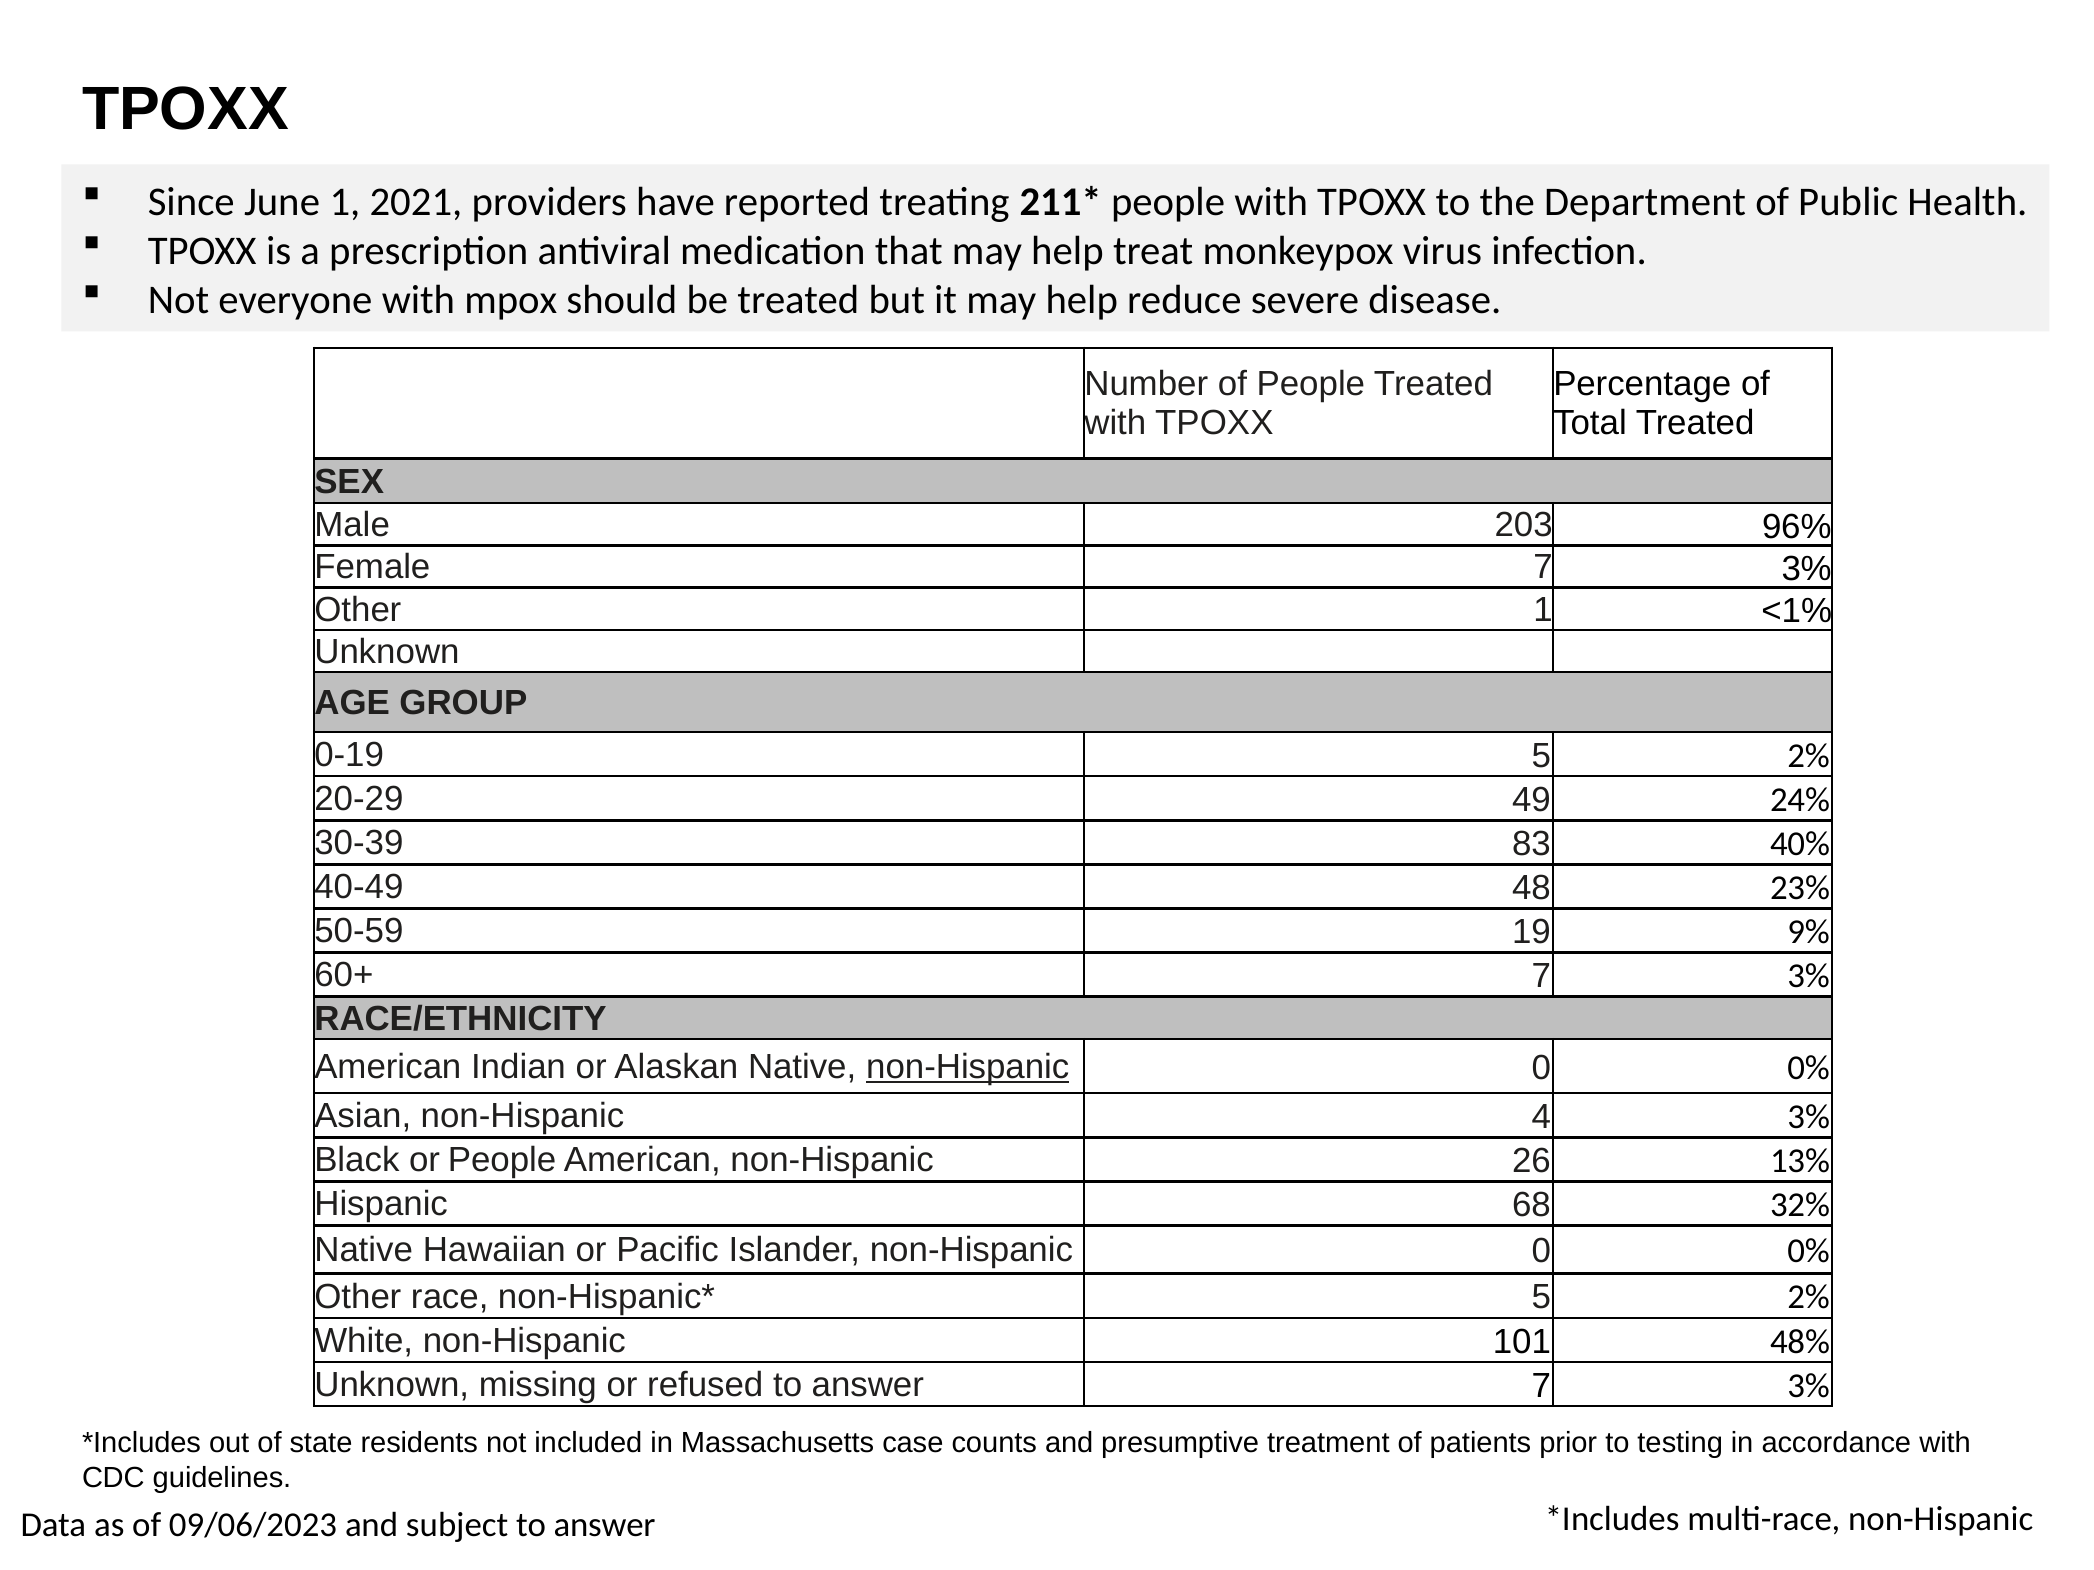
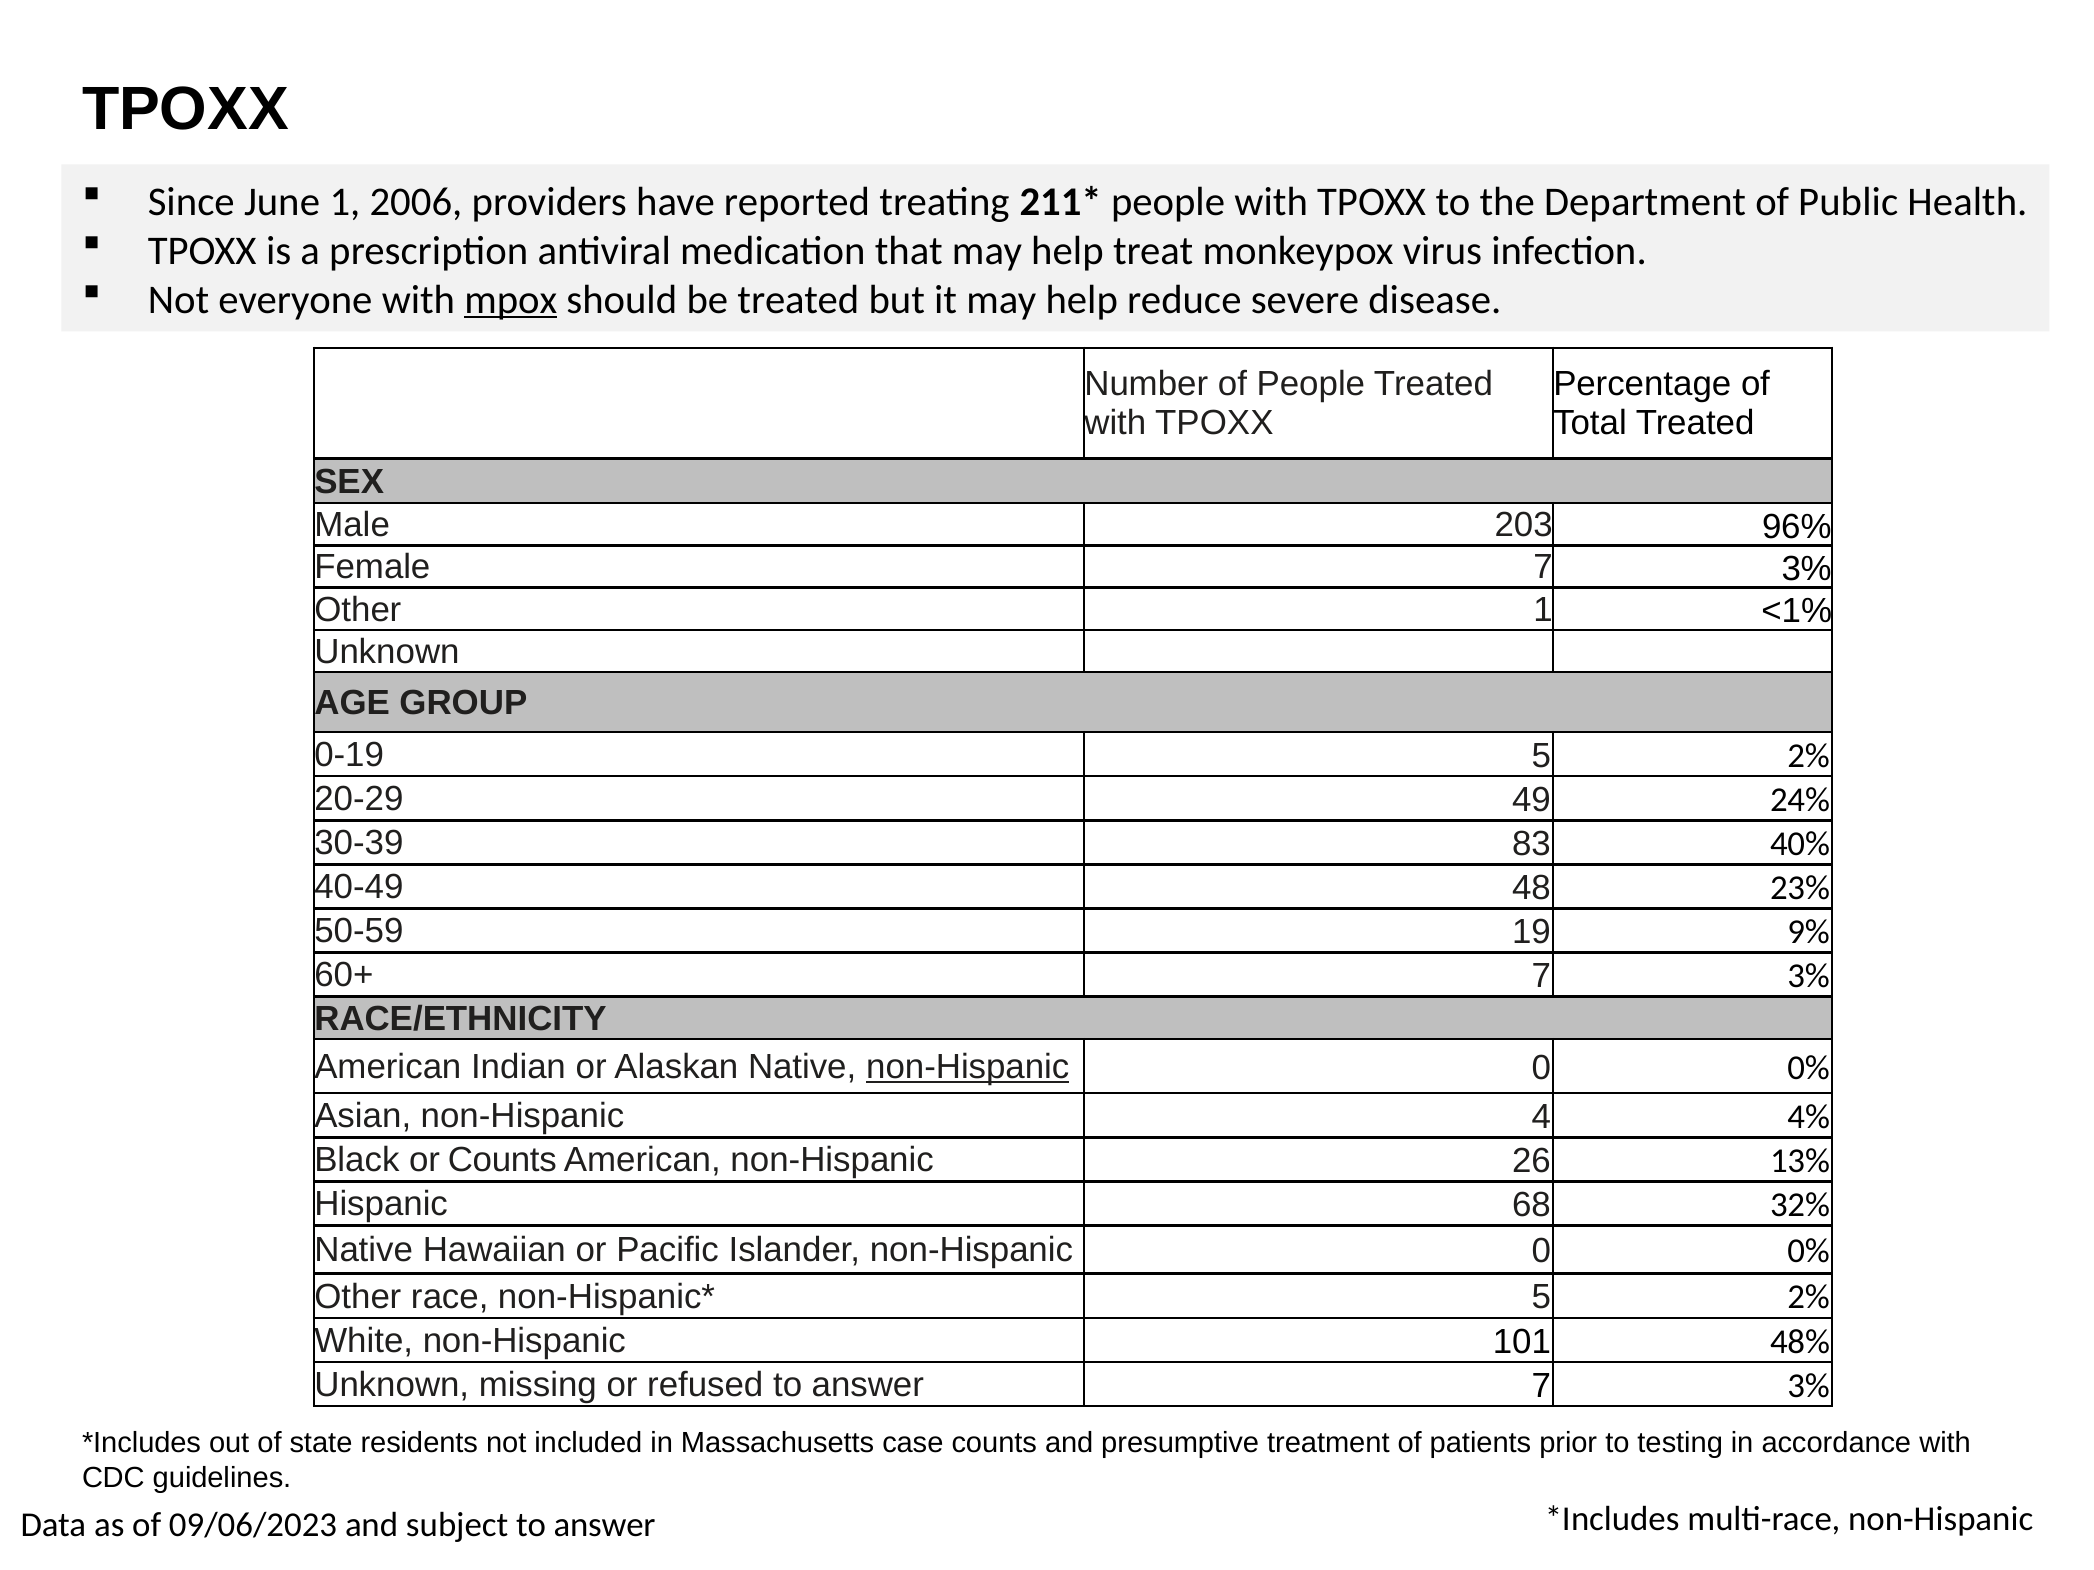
2021: 2021 -> 2006
mpox underline: none -> present
4 3%: 3% -> 4%
or People: People -> Counts
